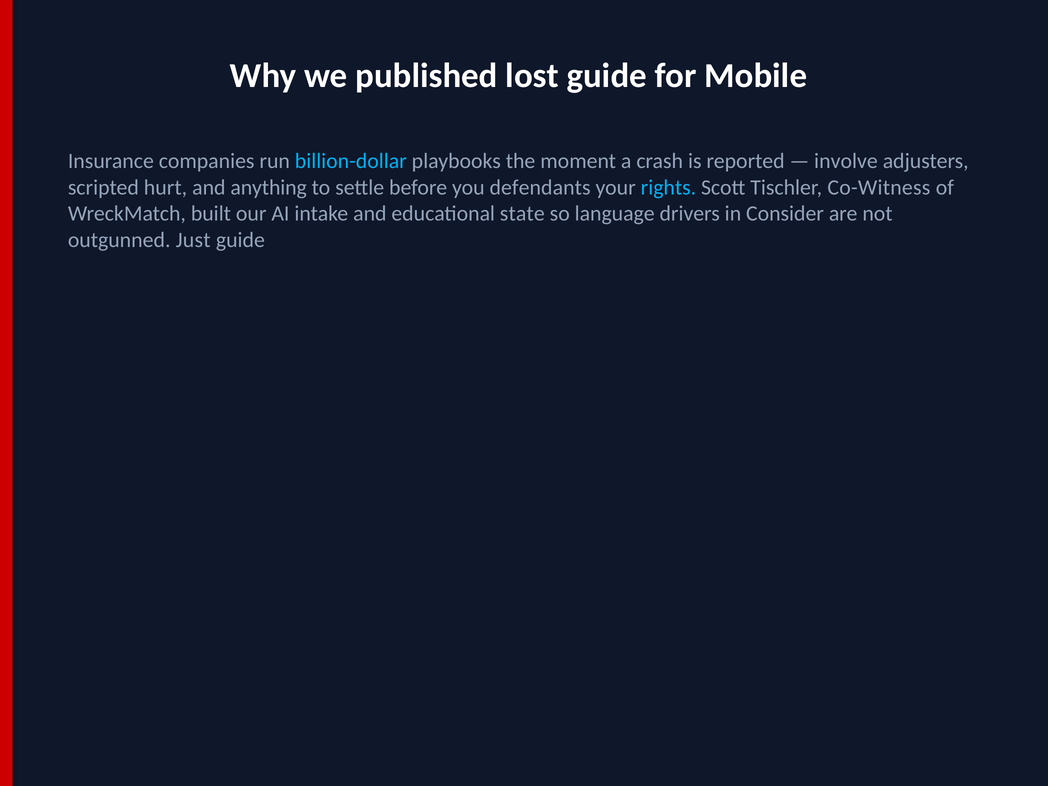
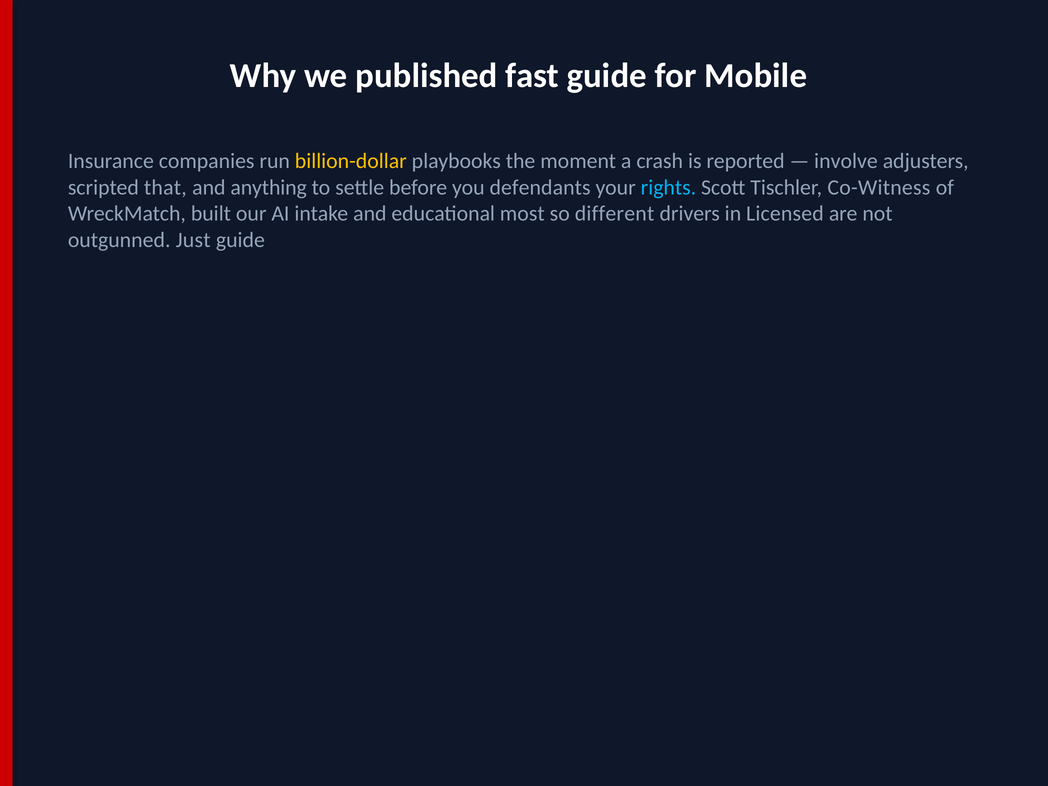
lost: lost -> fast
billion-dollar colour: light blue -> yellow
hurt: hurt -> that
state: state -> most
language: language -> different
Consider: Consider -> Licensed
